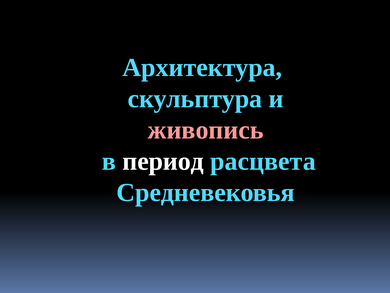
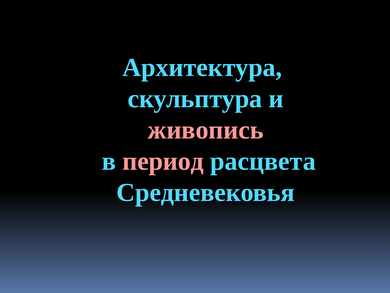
период colour: white -> pink
